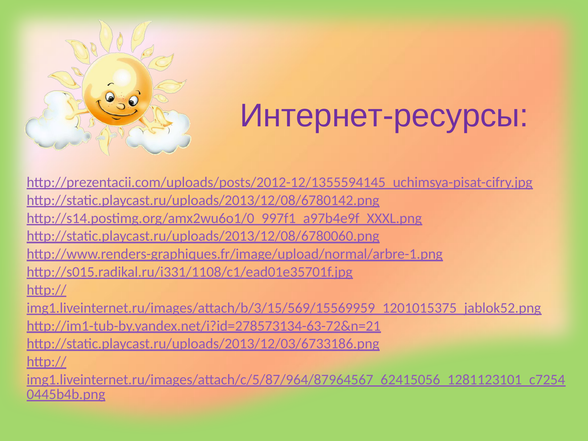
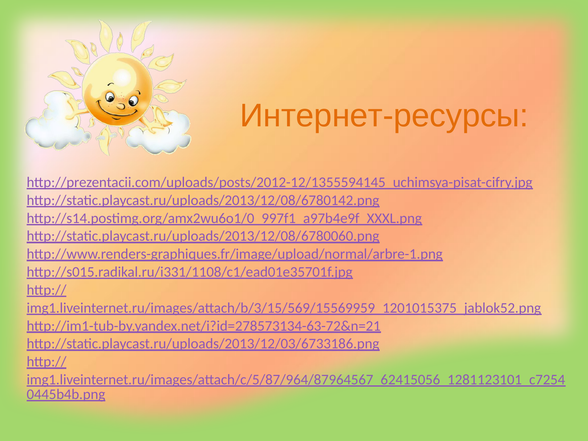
Интернет-ресурсы colour: purple -> orange
